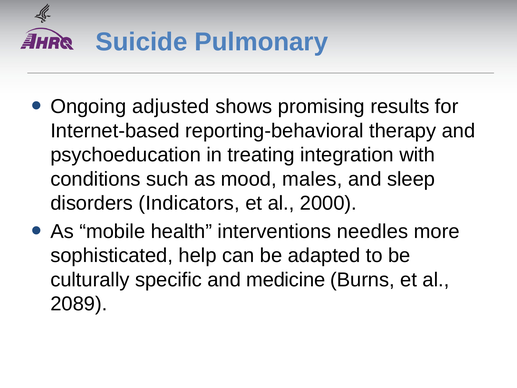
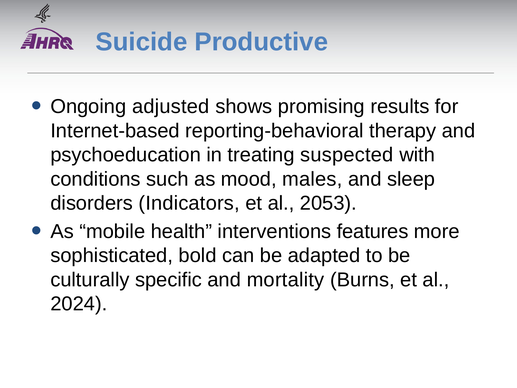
Pulmonary: Pulmonary -> Productive
integration: integration -> suspected
2000: 2000 -> 2053
needles: needles -> features
help: help -> bold
medicine: medicine -> mortality
2089: 2089 -> 2024
